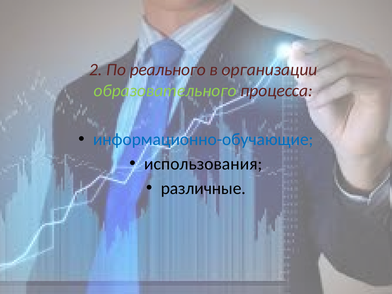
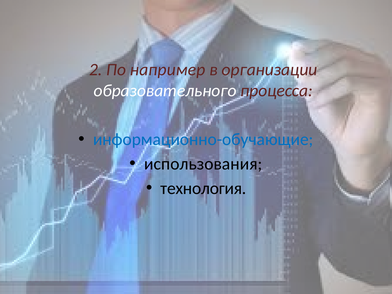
реального: реального -> например
образовательного colour: light green -> white
различные: различные -> технология
